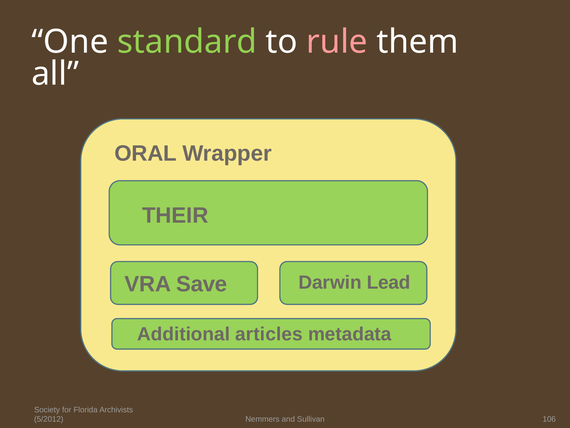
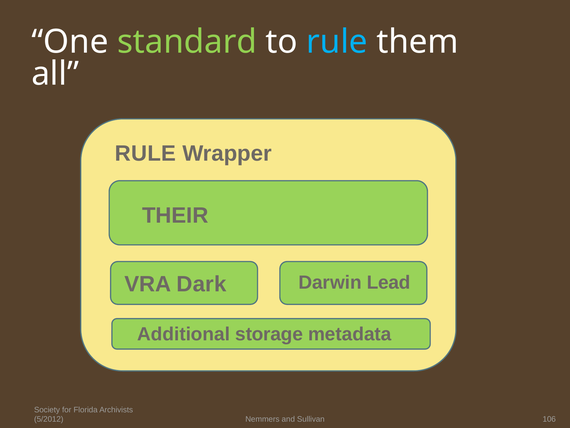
rule at (337, 42) colour: pink -> light blue
ORAL at (146, 153): ORAL -> RULE
Save: Save -> Dark
articles: articles -> storage
